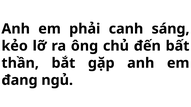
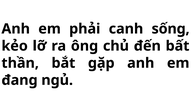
sáng: sáng -> sống
